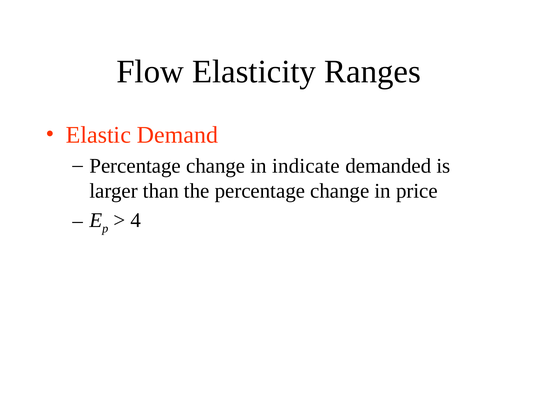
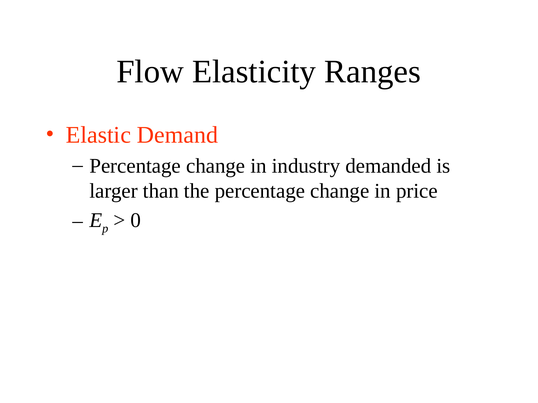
indicate: indicate -> industry
4: 4 -> 0
